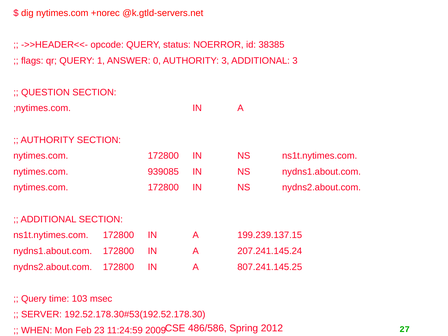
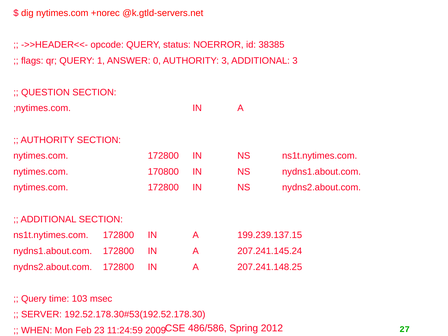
939085: 939085 -> 170800
807.241.145.25: 807.241.145.25 -> 207.241.148.25
